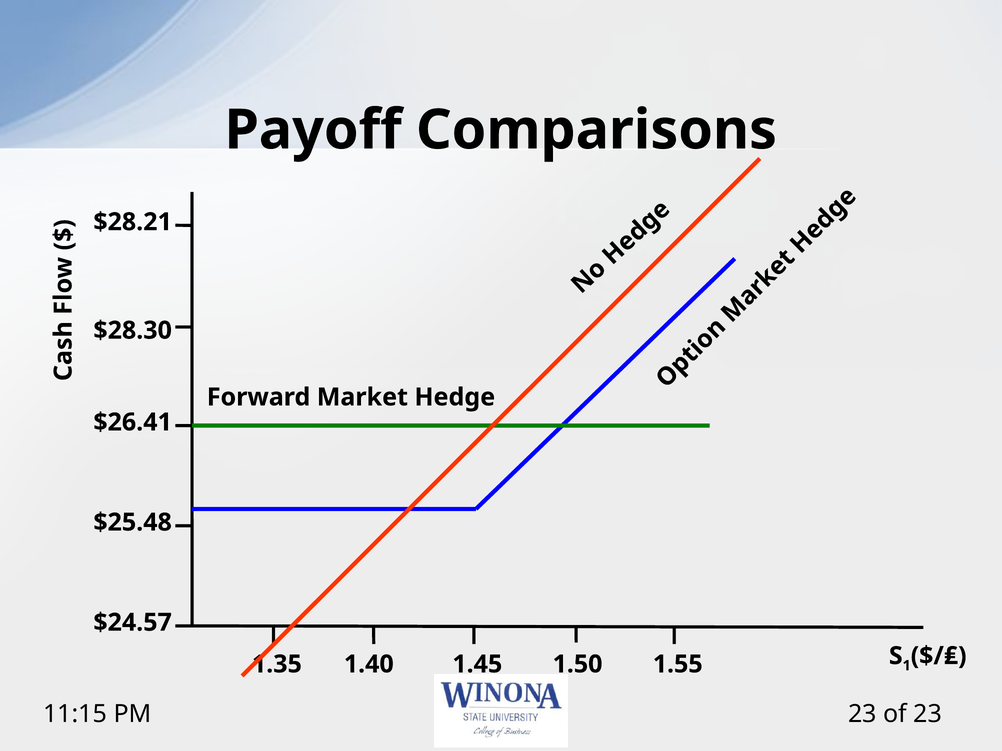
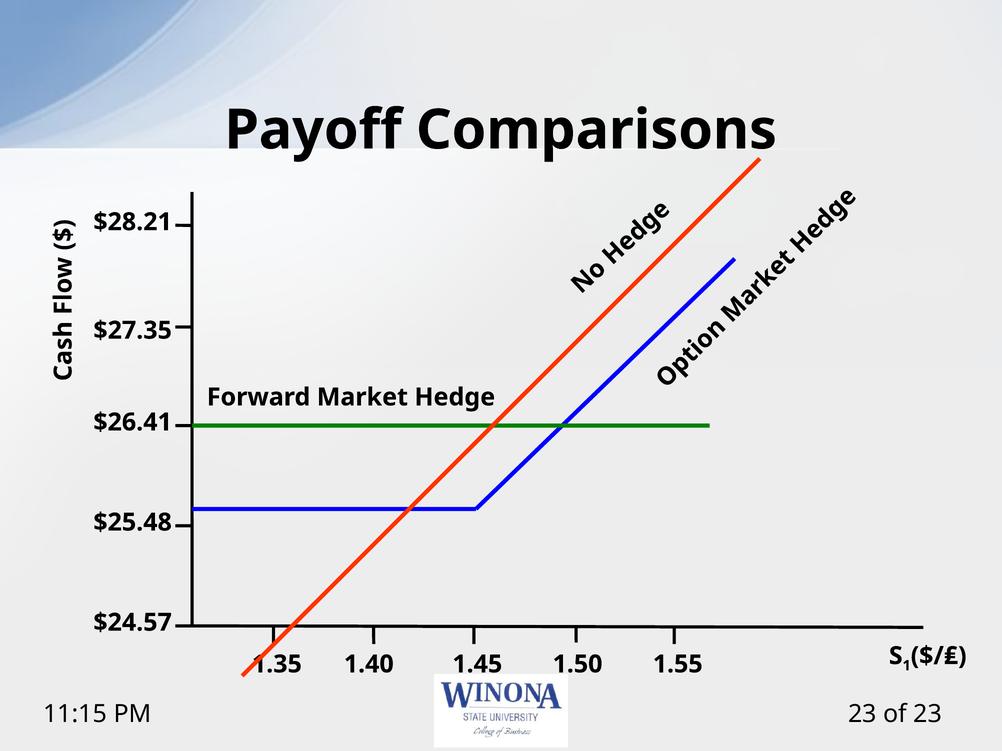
$28.30: $28.30 -> $27.35
